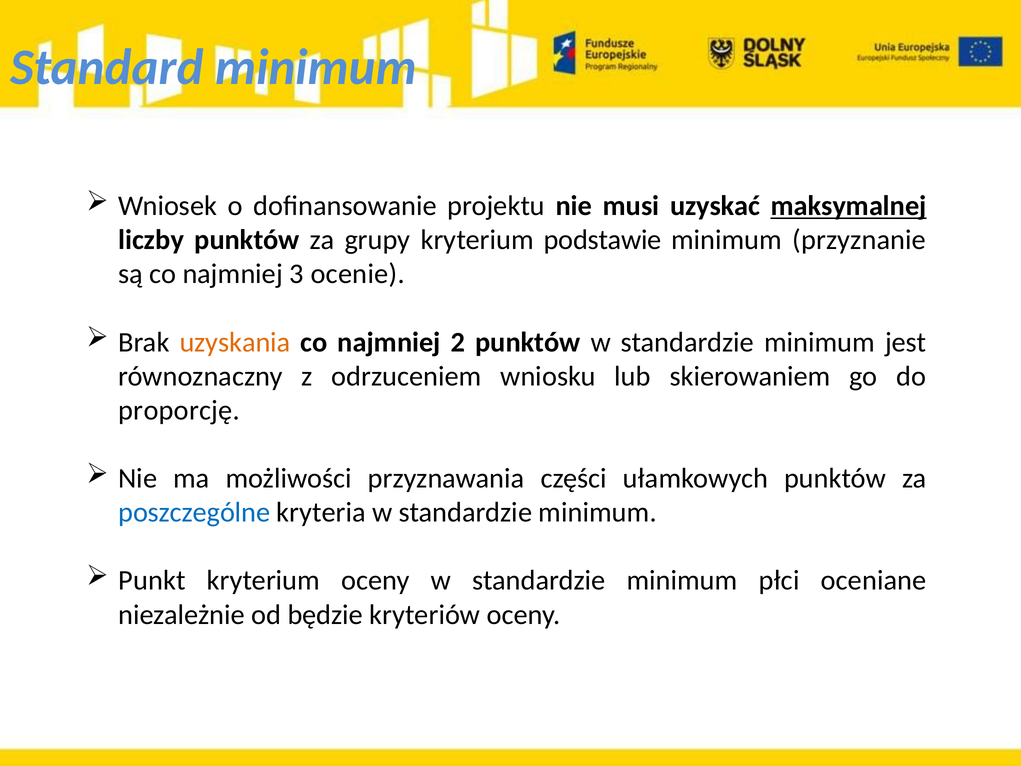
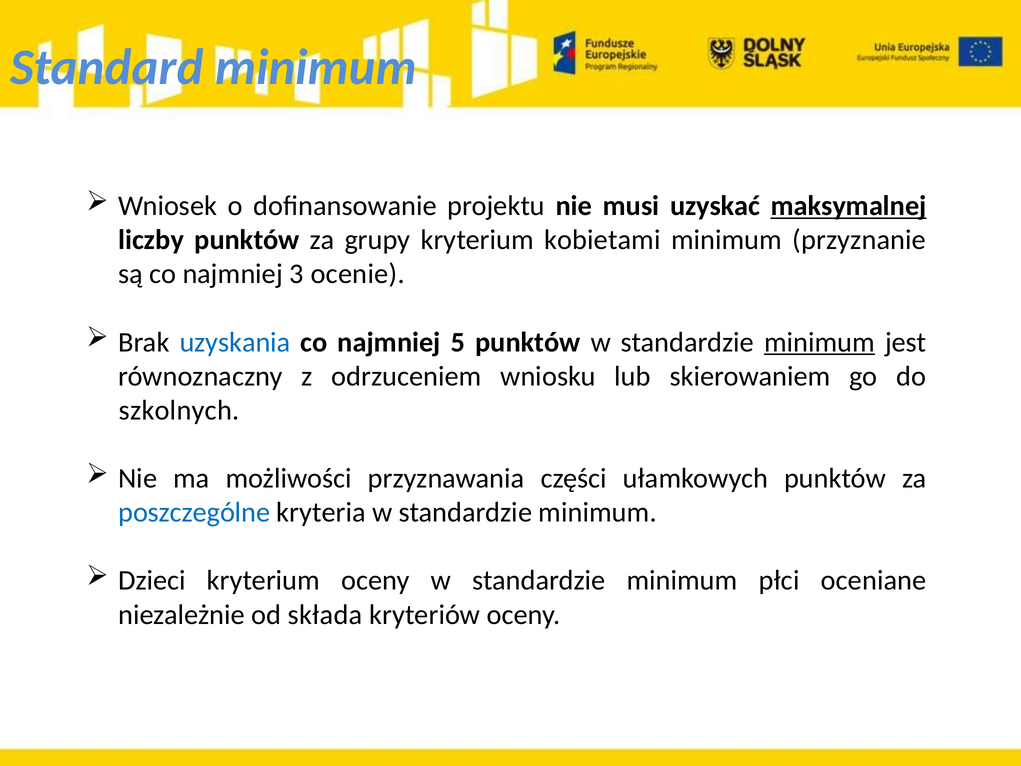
podstawie: podstawie -> kobietami
uzyskania colour: orange -> blue
2: 2 -> 5
minimum at (820, 342) underline: none -> present
proporcję: proporcję -> szkolnych
Punkt: Punkt -> Dzieci
będzie: będzie -> składa
